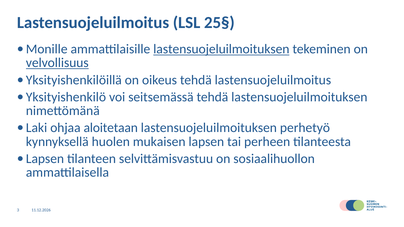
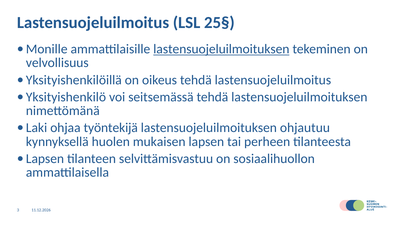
velvollisuus underline: present -> none
aloitetaan: aloitetaan -> työntekijä
perhetyö: perhetyö -> ohjautuu
